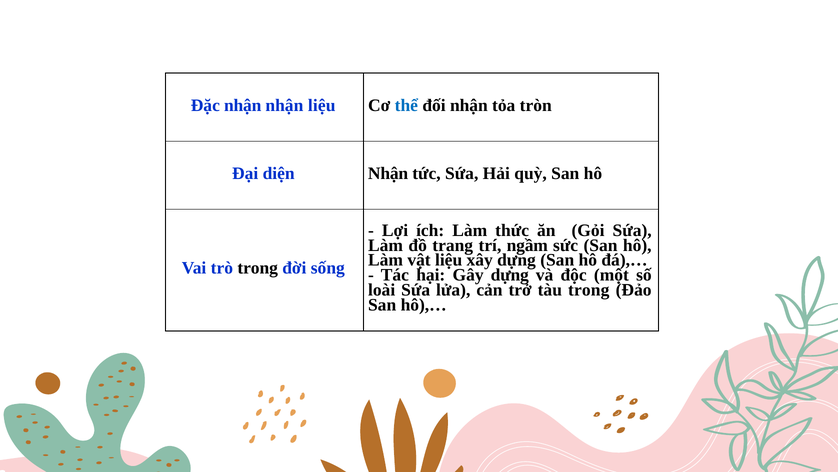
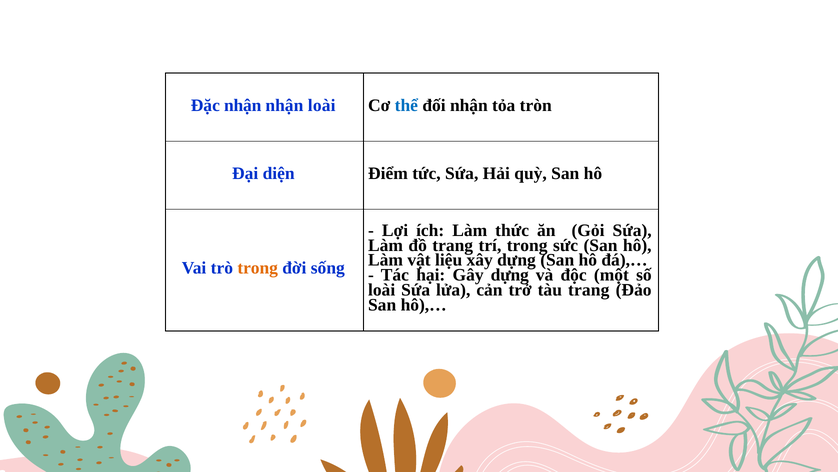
nhận liệu: liệu -> loài
diện Nhận: Nhận -> Điểm
trí ngầm: ngầm -> trong
trong at (258, 268) colour: black -> orange
tàu trong: trong -> trang
